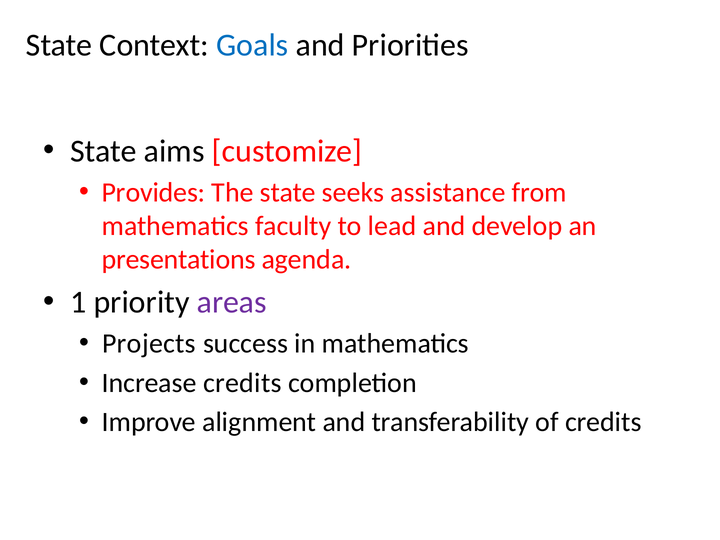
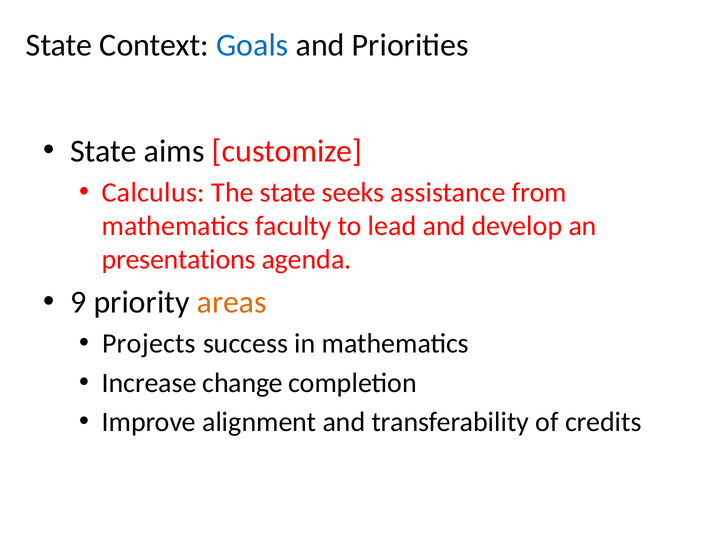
Provides: Provides -> Calculus
1: 1 -> 9
areas colour: purple -> orange
Increase credits: credits -> change
